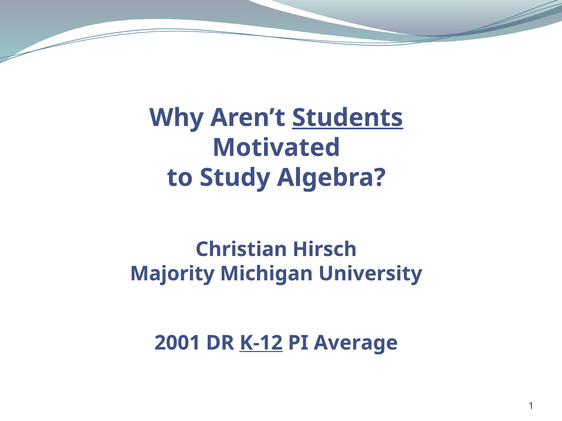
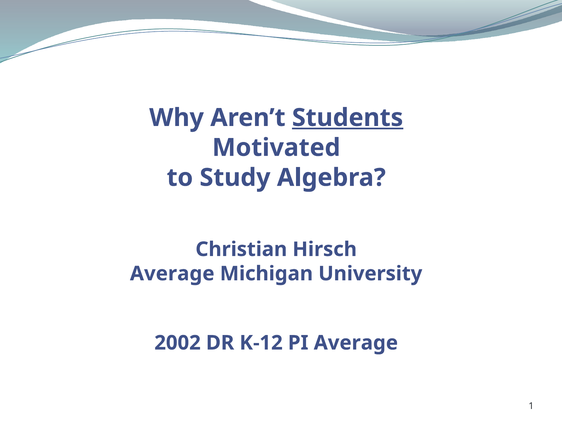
Majority at (172, 274): Majority -> Average
2001: 2001 -> 2002
K-12 underline: present -> none
